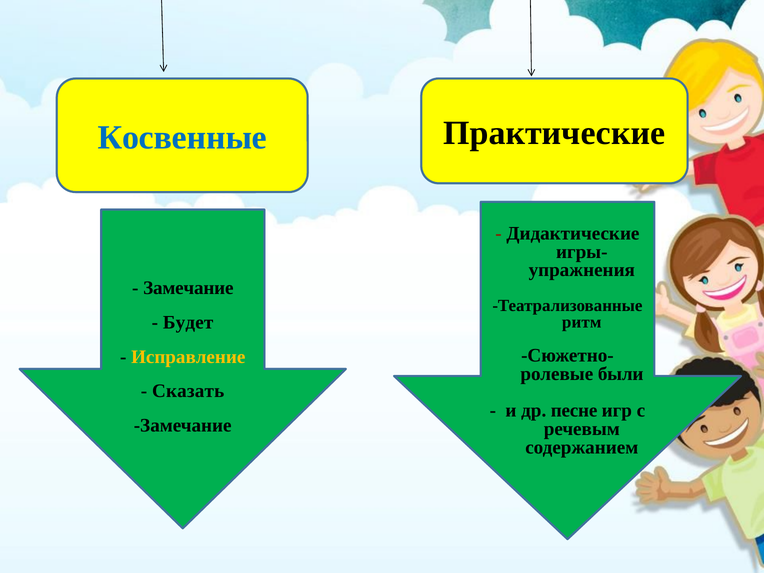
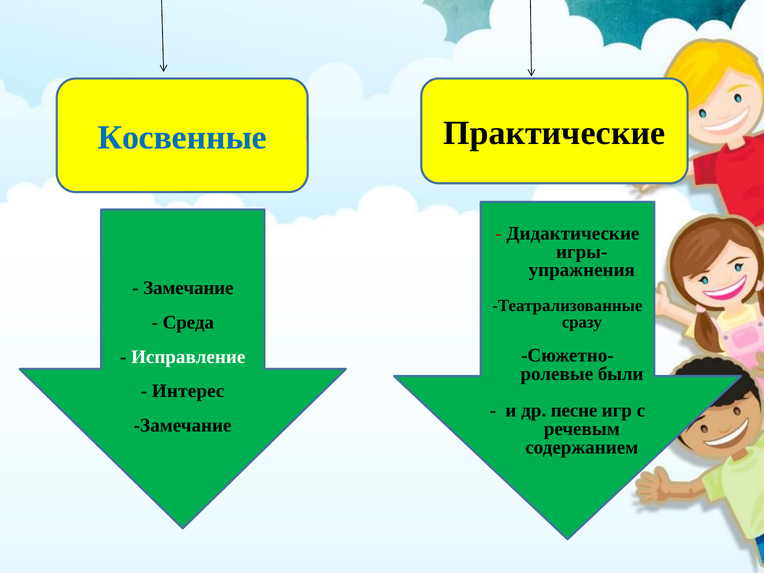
Будет: Будет -> Среда
ритм: ритм -> сразу
Исправление colour: yellow -> white
Сказать: Сказать -> Интерес
